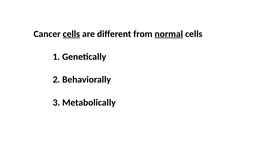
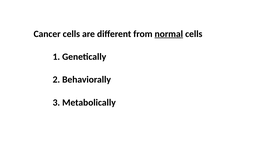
cells at (71, 34) underline: present -> none
